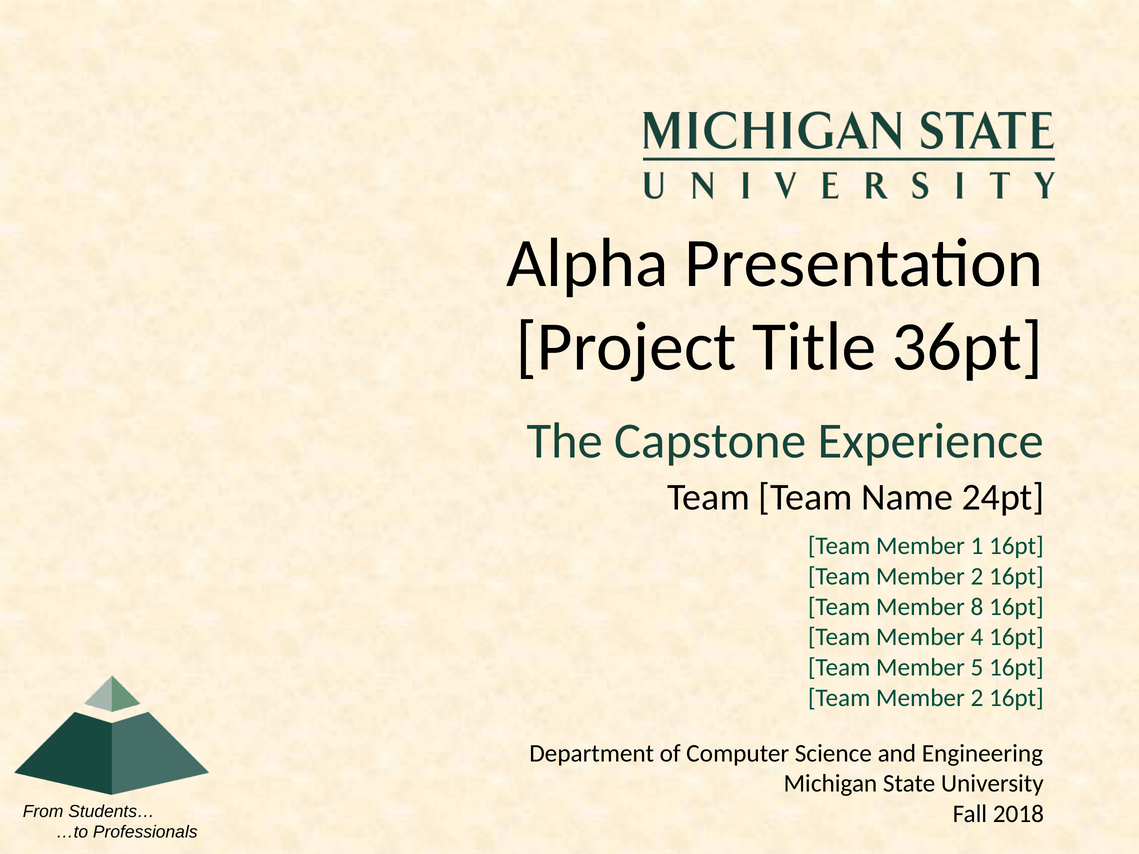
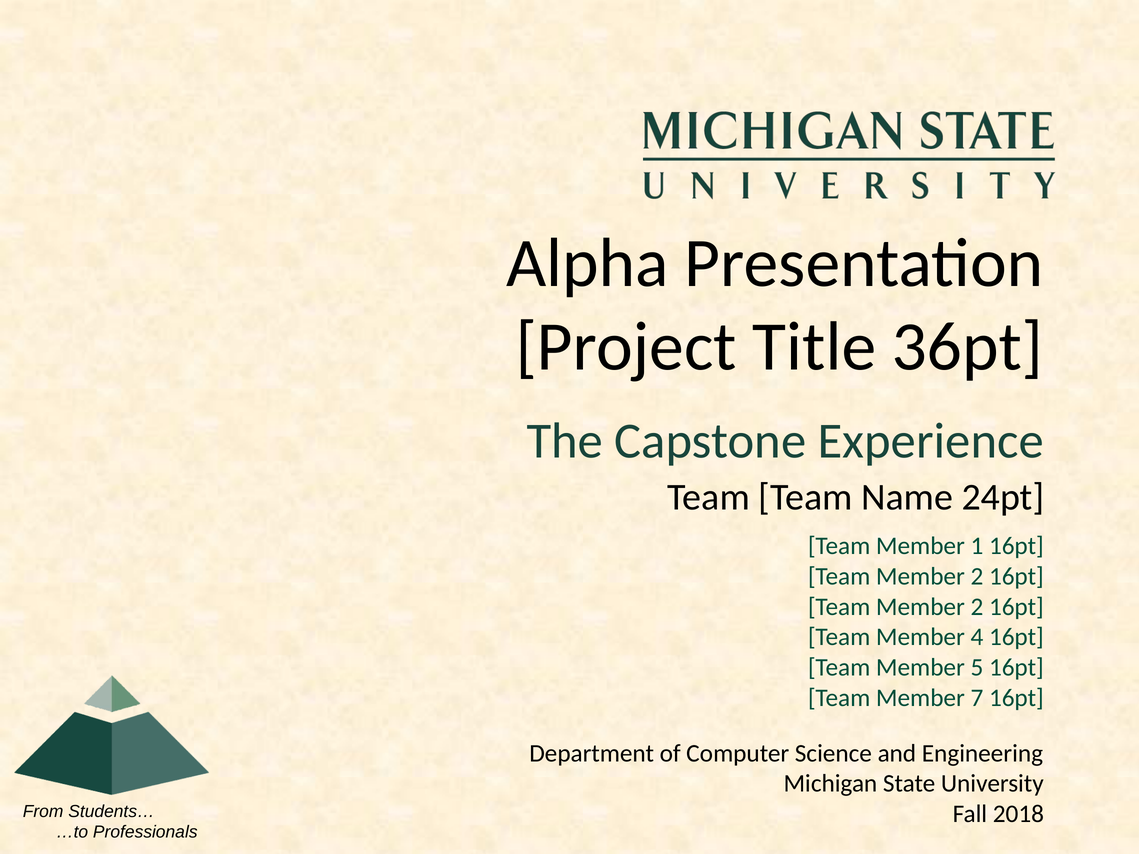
8 at (977, 607): 8 -> 2
2 at (977, 698): 2 -> 7
